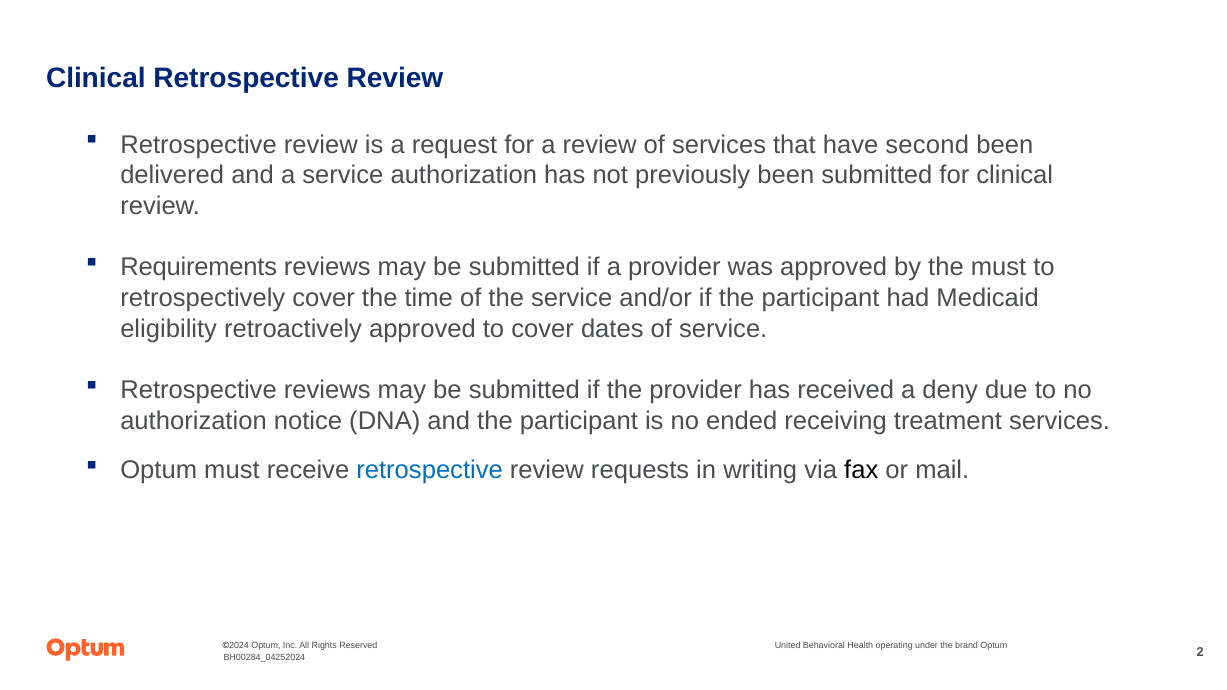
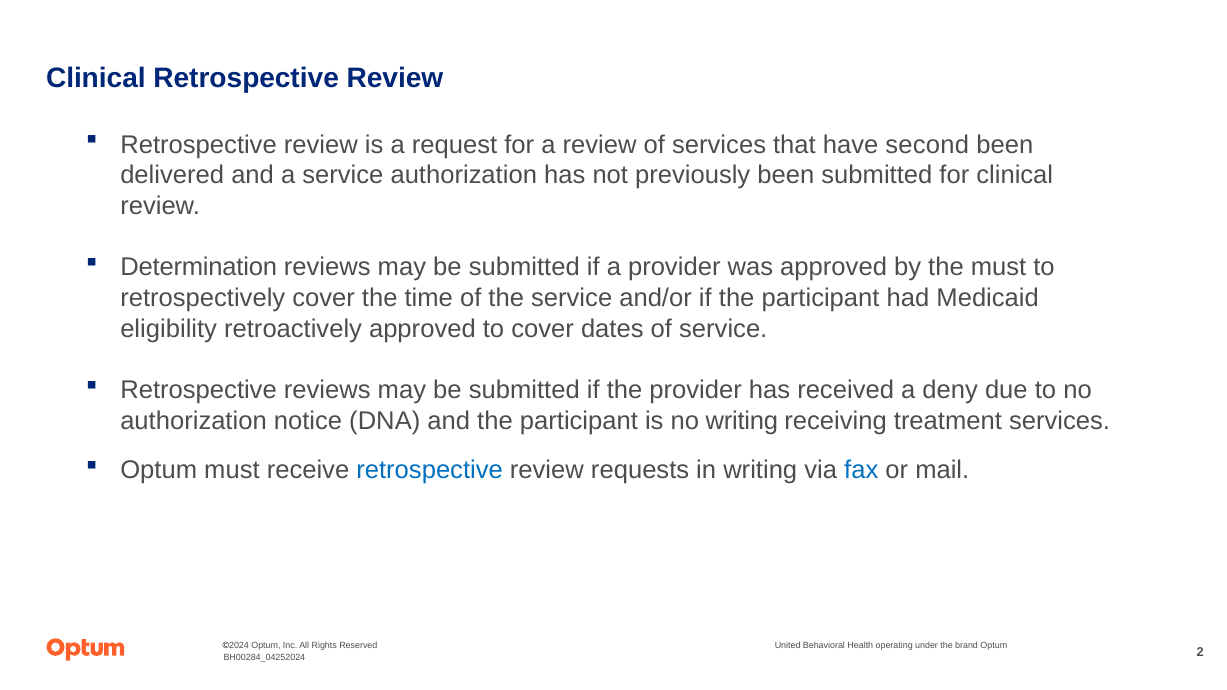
Requirements: Requirements -> Determination
no ended: ended -> writing
fax colour: black -> blue
